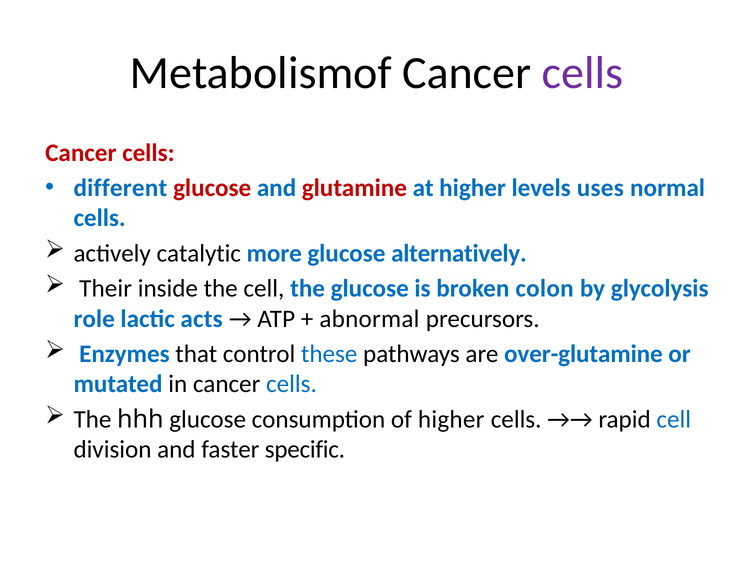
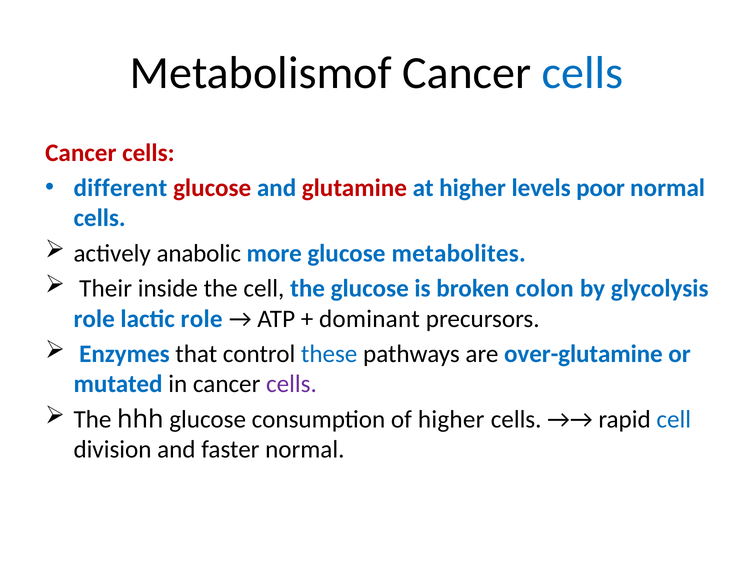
cells at (582, 73) colour: purple -> blue
uses: uses -> poor
catalytic: catalytic -> anabolic
alternatively: alternatively -> metabolites
lactic acts: acts -> role
abnormal: abnormal -> dominant
cells at (291, 384) colour: blue -> purple
faster specific: specific -> normal
